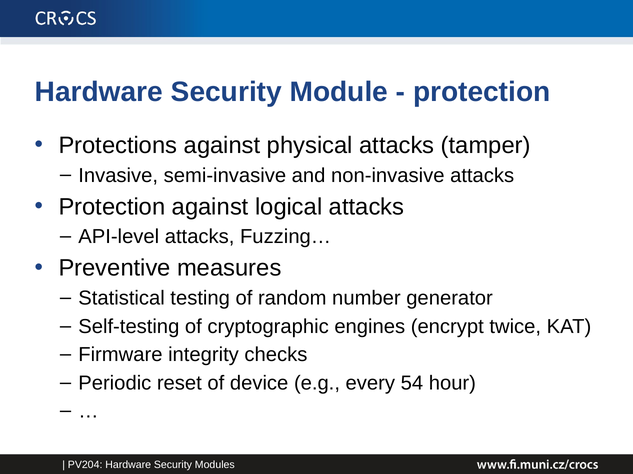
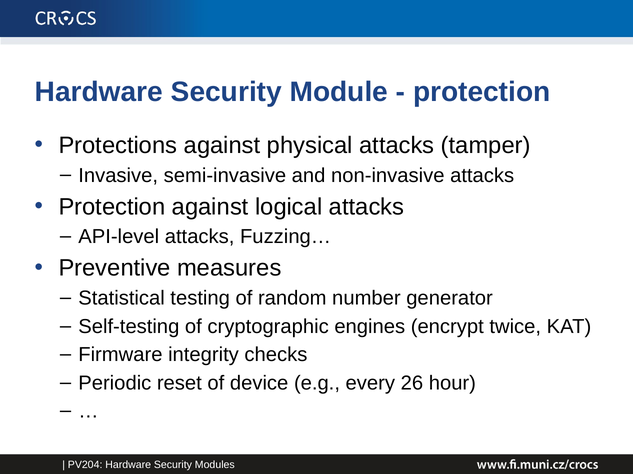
54: 54 -> 26
